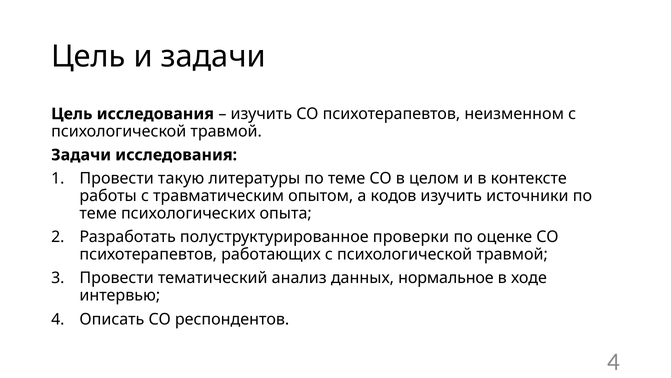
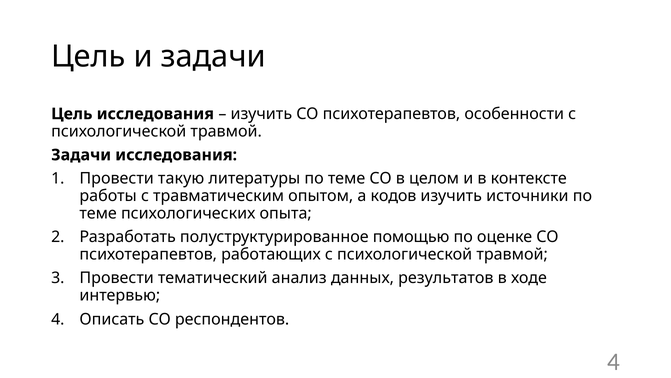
неизменном: неизменном -> особенности
проверки: проверки -> помощью
нормальное: нормальное -> результатов
